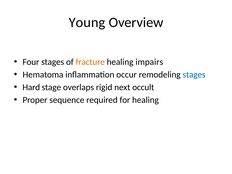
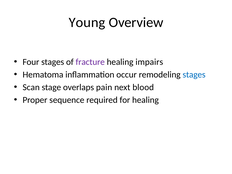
fracture colour: orange -> purple
Hard: Hard -> Scan
rigid: rigid -> pain
occult: occult -> blood
